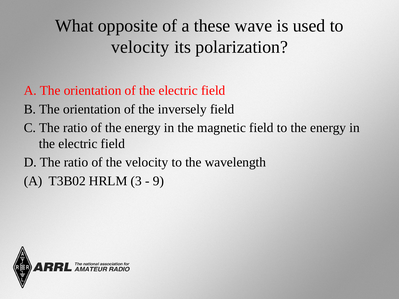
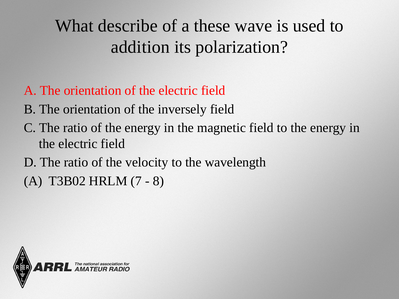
opposite: opposite -> describe
velocity at (140, 47): velocity -> addition
3: 3 -> 7
9: 9 -> 8
